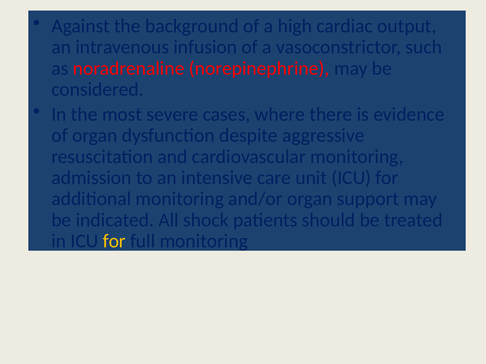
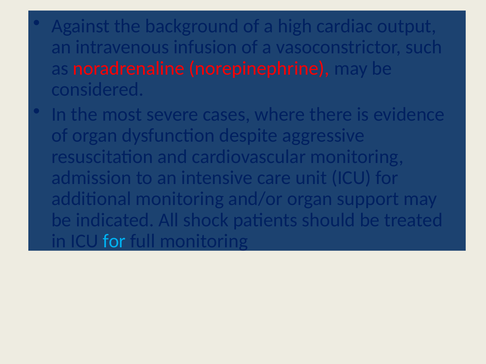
for at (114, 241) colour: yellow -> light blue
